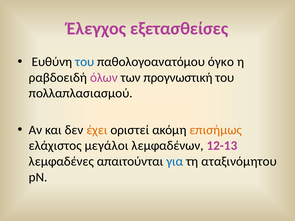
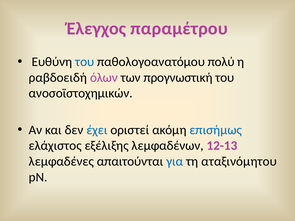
εξετασθείσες: εξετασθείσες -> παραμέτρου
όγκο: όγκο -> πολύ
πολλαπλασιασμού: πολλαπλασιασμού -> ανοσοϊστοχημικών
έχει colour: orange -> blue
επισήμως colour: orange -> blue
μεγάλοι: μεγάλοι -> εξέλιξης
